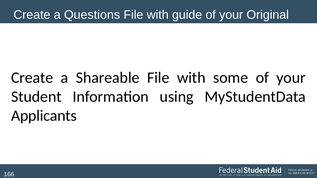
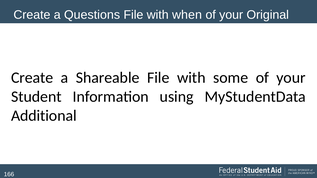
guide: guide -> when
Applicants: Applicants -> Additional
